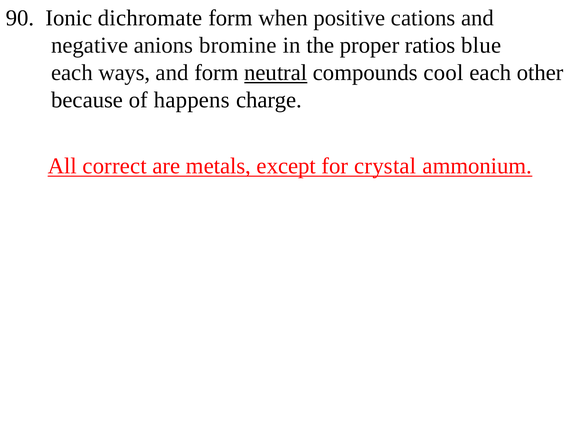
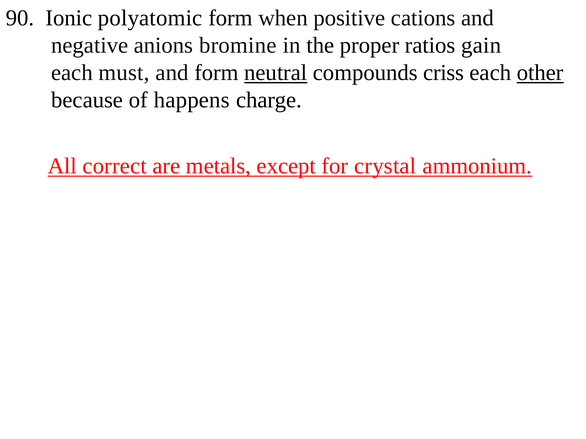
dichromate: dichromate -> polyatomic
blue: blue -> gain
ways: ways -> must
cool: cool -> criss
other underline: none -> present
